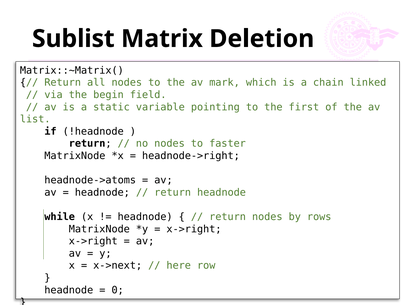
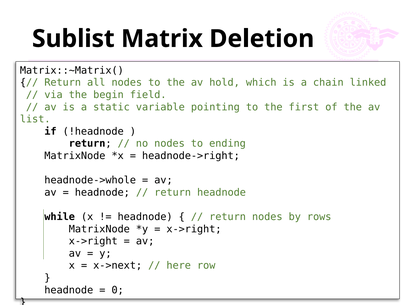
mark: mark -> hold
faster: faster -> ending
headnode->atoms: headnode->atoms -> headnode->whole
